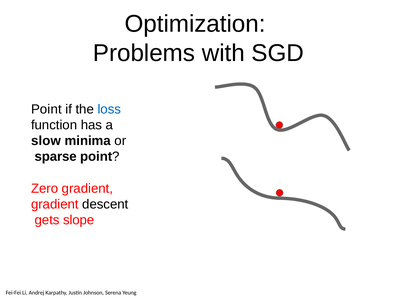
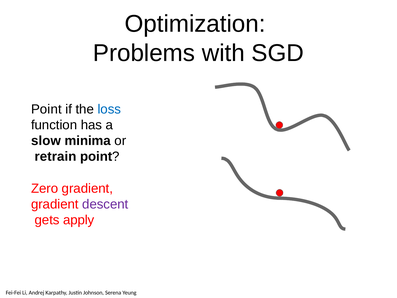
sparse: sparse -> retrain
descent colour: black -> purple
slope: slope -> apply
